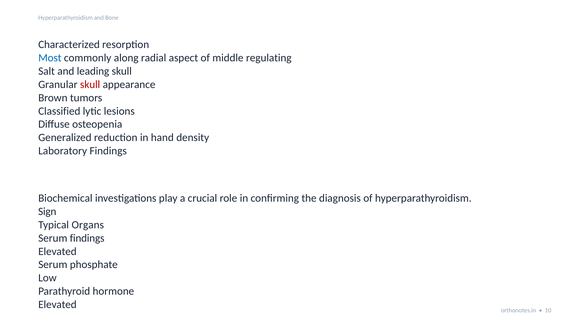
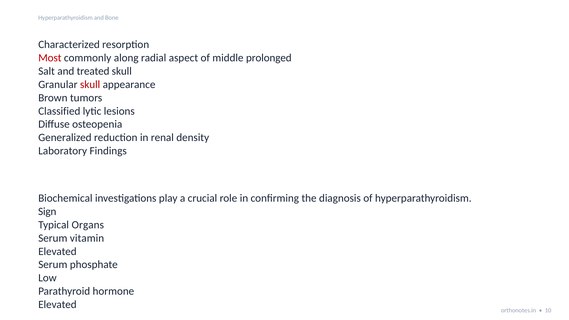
Most colour: blue -> red
regulating: regulating -> prolonged
leading: leading -> treated
hand: hand -> renal
Serum findings: findings -> vitamin
